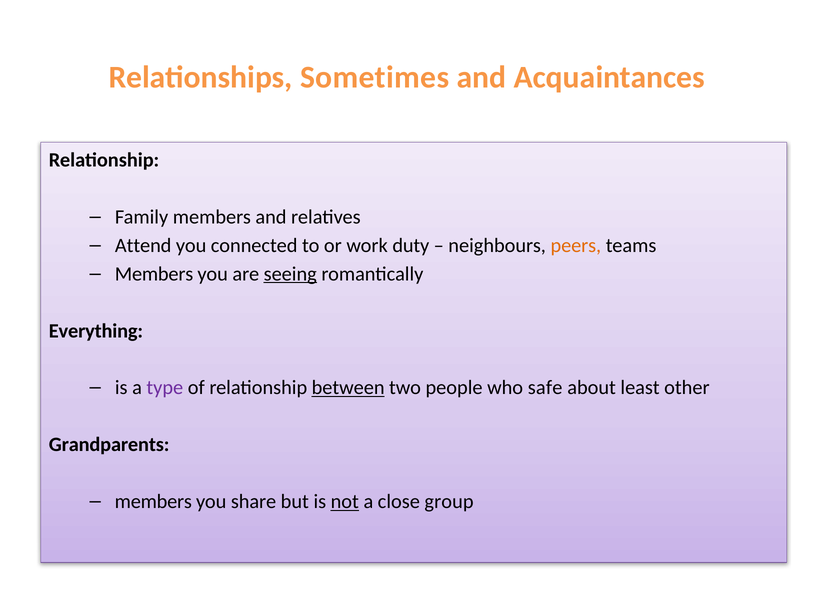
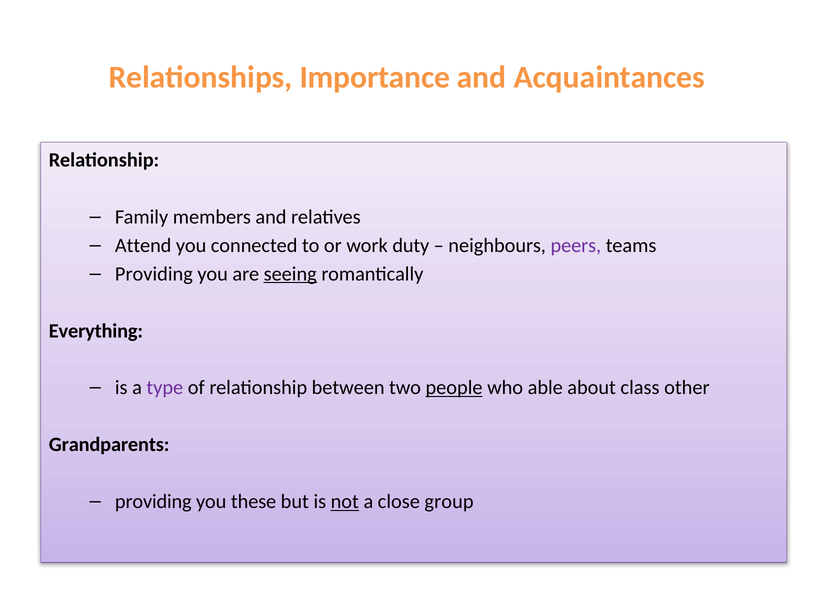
Sometimes: Sometimes -> Importance
peers colour: orange -> purple
Members at (154, 274): Members -> Providing
between underline: present -> none
people underline: none -> present
safe: safe -> able
least: least -> class
members at (153, 502): members -> providing
share: share -> these
